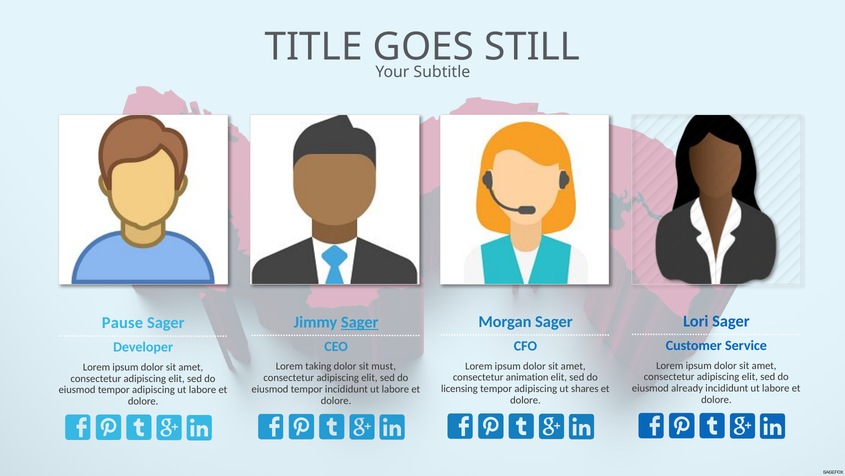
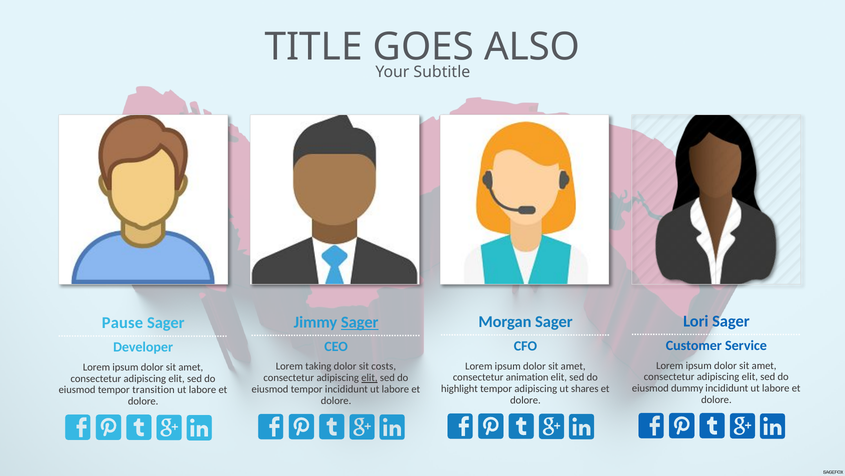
STILL: STILL -> ALSO
must: must -> costs
elit at (369, 377) underline: none -> present
already: already -> dummy
licensing: licensing -> highlight
eiusmod tempor adipiscing: adipiscing -> transition
